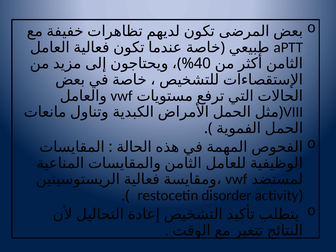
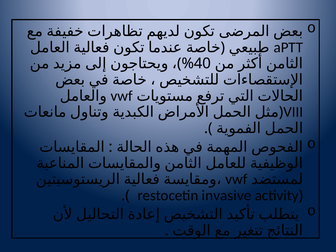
disorder: disorder -> invasive
